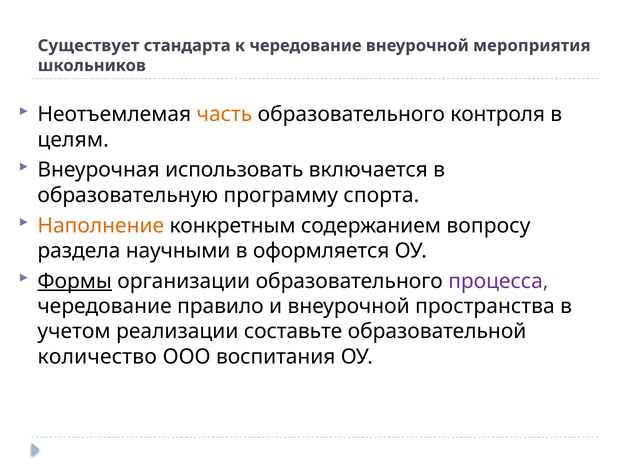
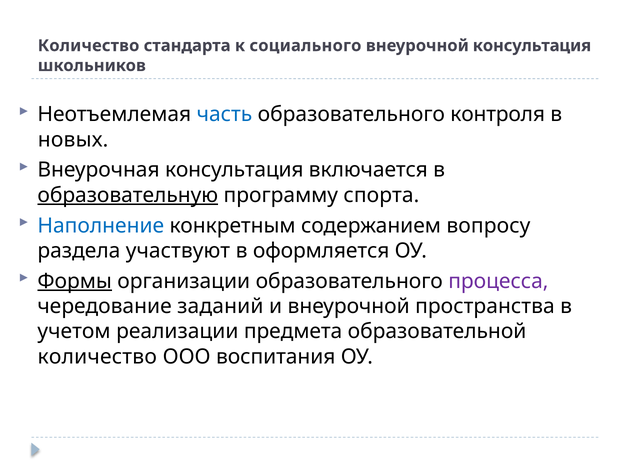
Существует at (88, 46): Существует -> Количество
к чередование: чередование -> социального
внеурочной мероприятия: мероприятия -> консультация
часть colour: orange -> blue
целям: целям -> новых
Внеурочная использовать: использовать -> консультация
образовательную underline: none -> present
Наполнение colour: orange -> blue
научными: научными -> участвуют
правило: правило -> заданий
составьте: составьте -> предмета
